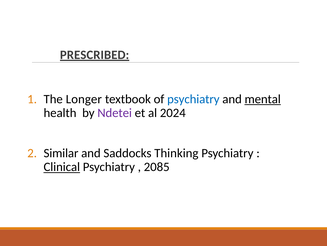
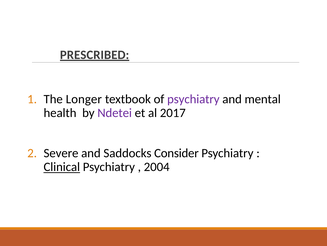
psychiatry at (193, 99) colour: blue -> purple
mental underline: present -> none
2024: 2024 -> 2017
Similar: Similar -> Severe
Thinking: Thinking -> Consider
2085: 2085 -> 2004
